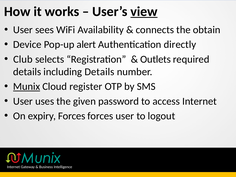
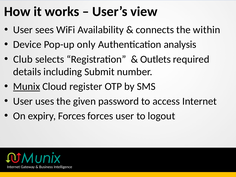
view underline: present -> none
obtain: obtain -> within
alert: alert -> only
directly: directly -> analysis
including Details: Details -> Submit
